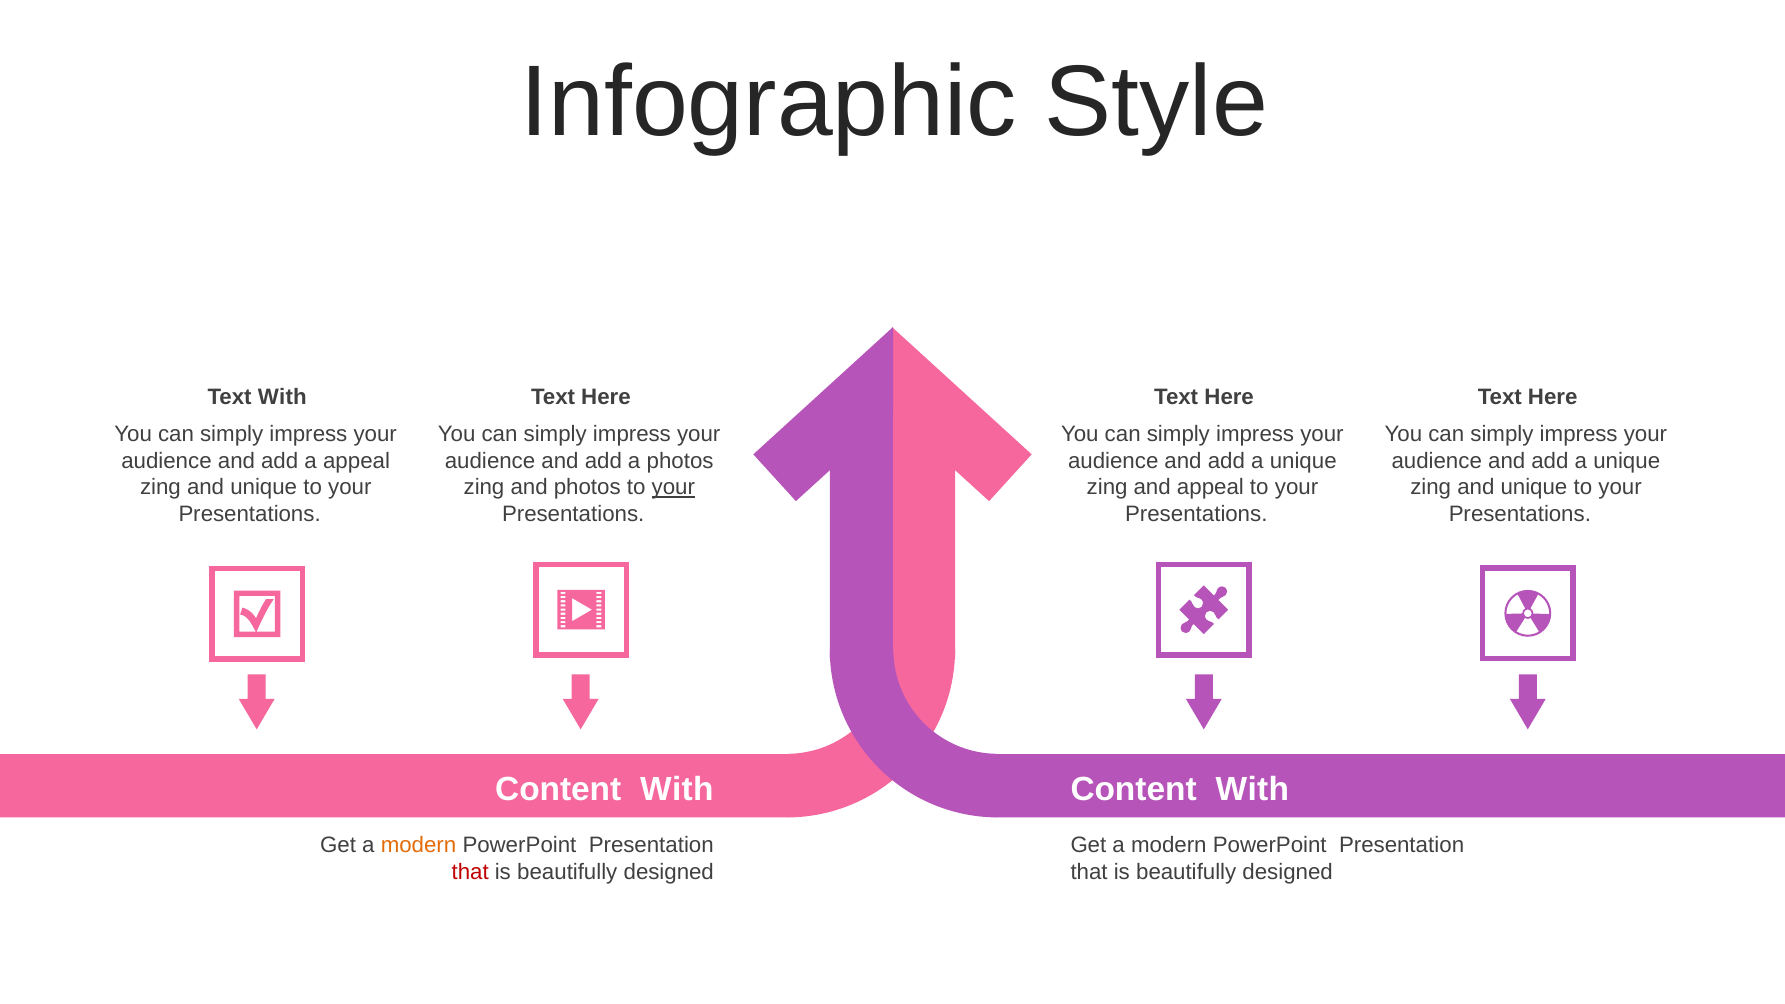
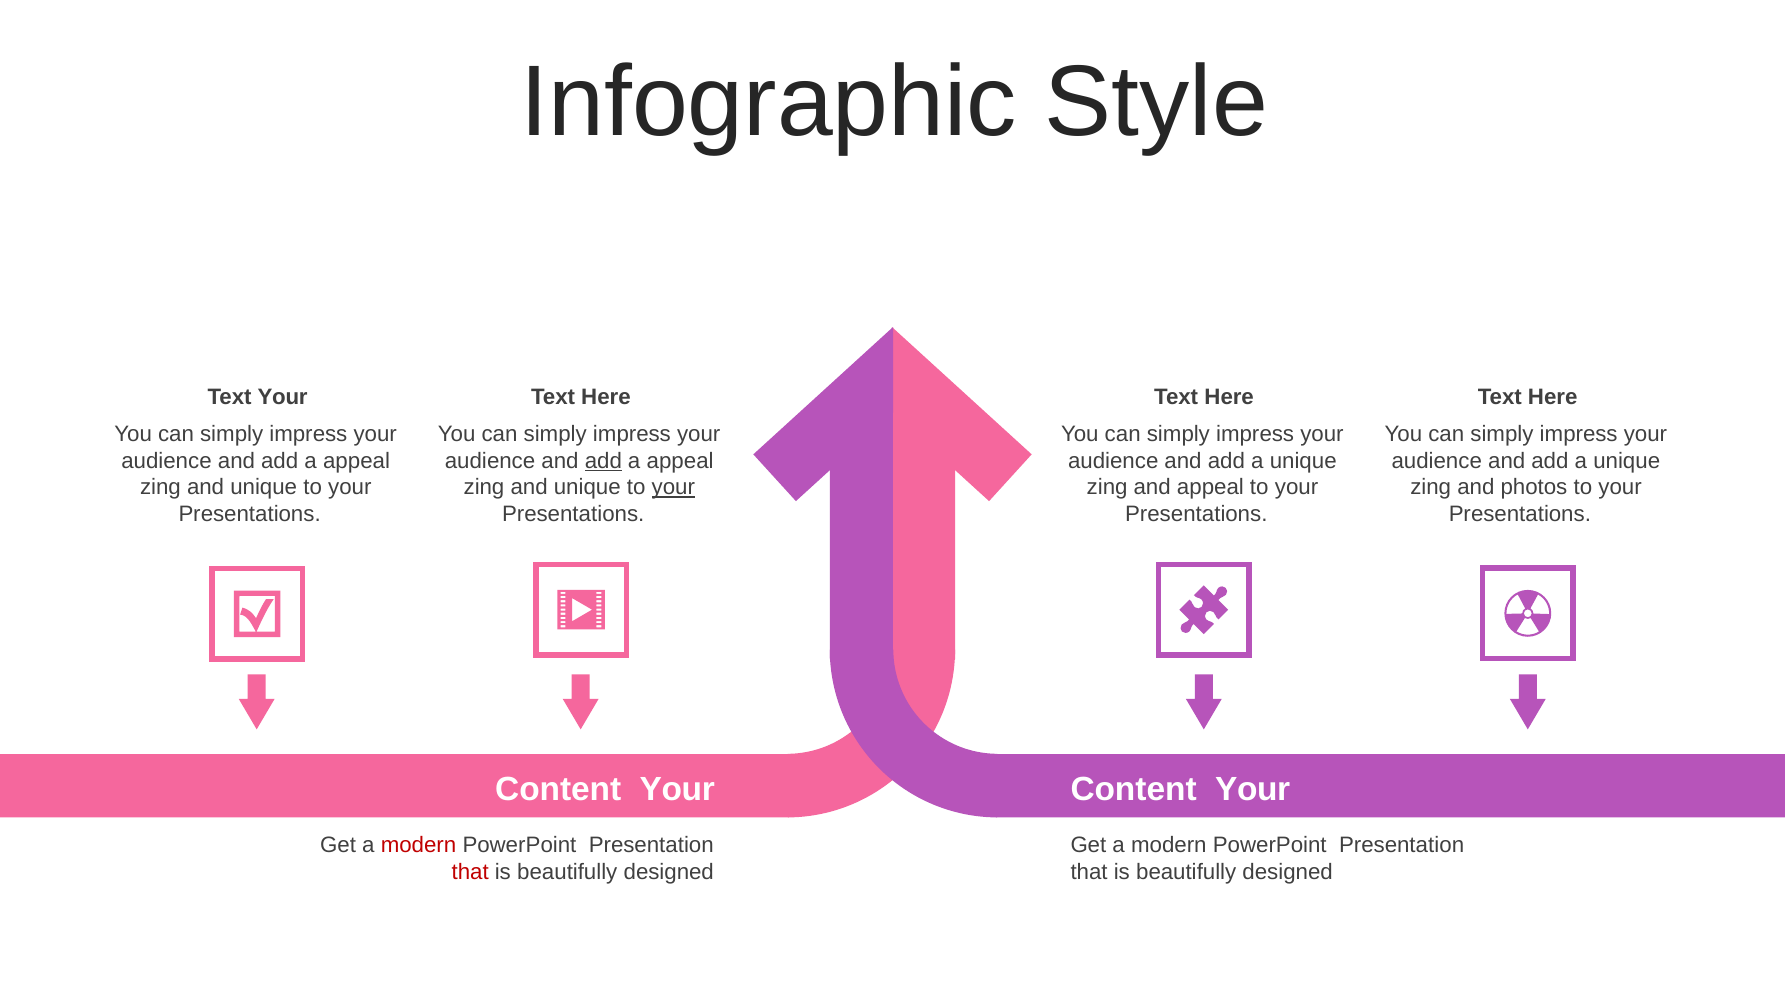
Text With: With -> Your
add at (603, 461) underline: none -> present
photos at (680, 461): photos -> appeal
photos at (587, 487): photos -> unique
unique at (1534, 487): unique -> photos
With at (677, 789): With -> Your
With at (1252, 789): With -> Your
modern at (419, 845) colour: orange -> red
